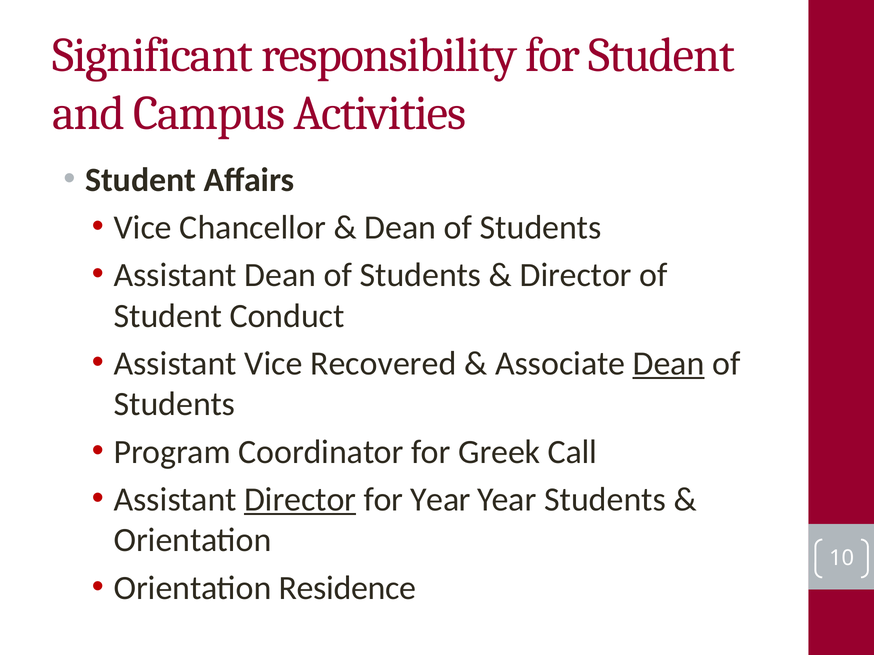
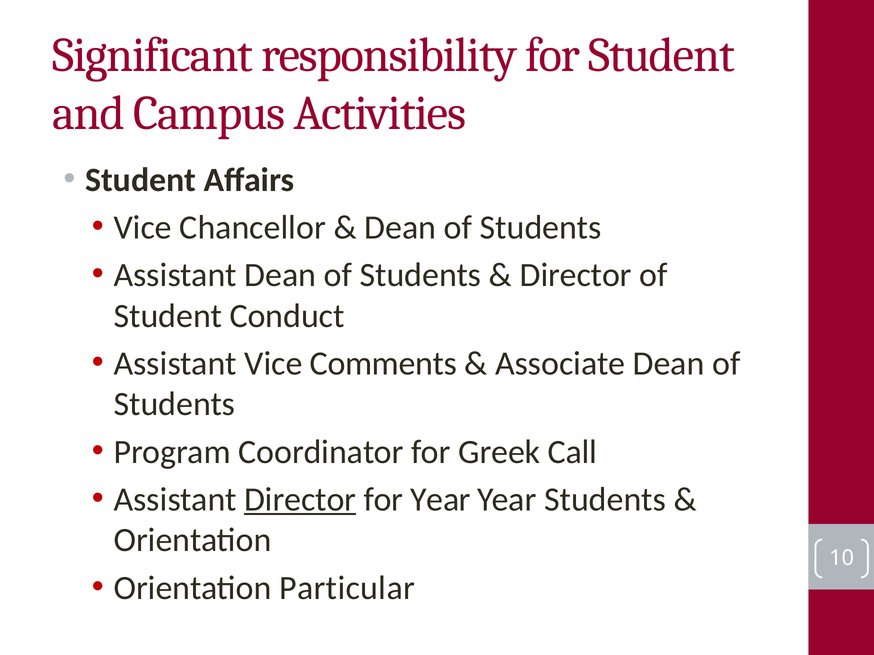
Recovered: Recovered -> Comments
Dean at (669, 364) underline: present -> none
Residence: Residence -> Particular
